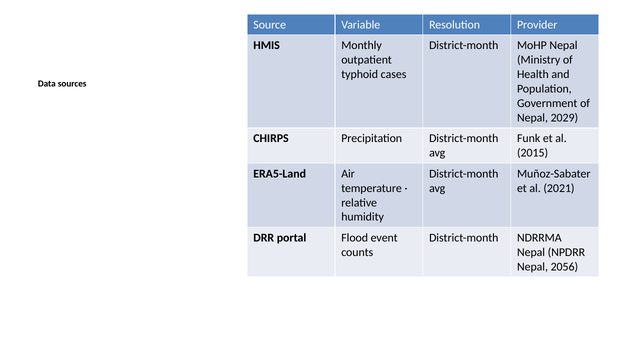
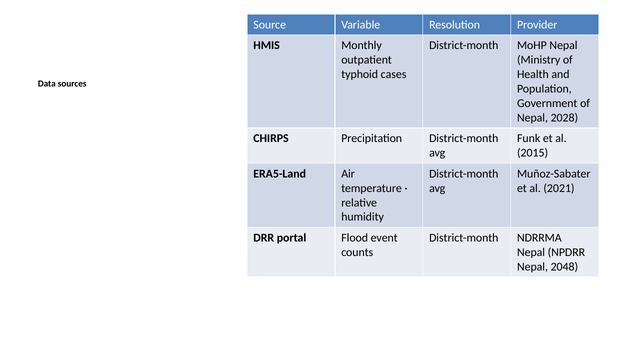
2029: 2029 -> 2028
2056: 2056 -> 2048
